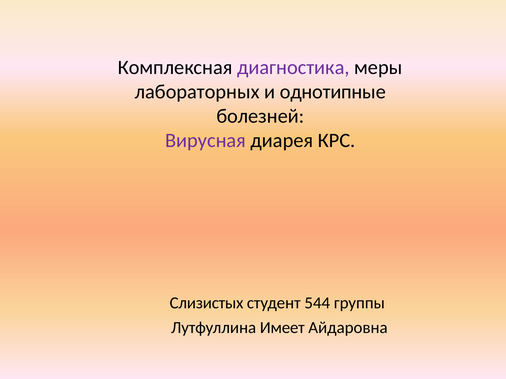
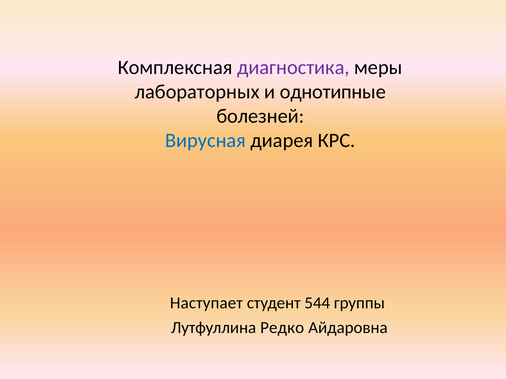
Вирусная colour: purple -> blue
Слизистых: Слизистых -> Наступает
Имеет: Имеет -> Редко
